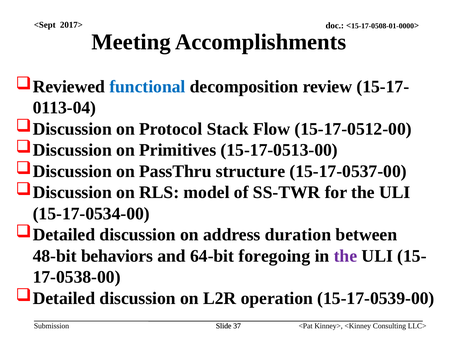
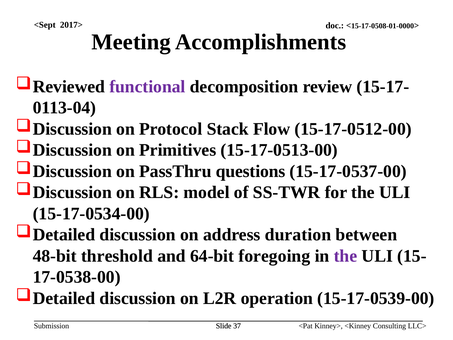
functional colour: blue -> purple
structure: structure -> questions
behaviors: behaviors -> threshold
